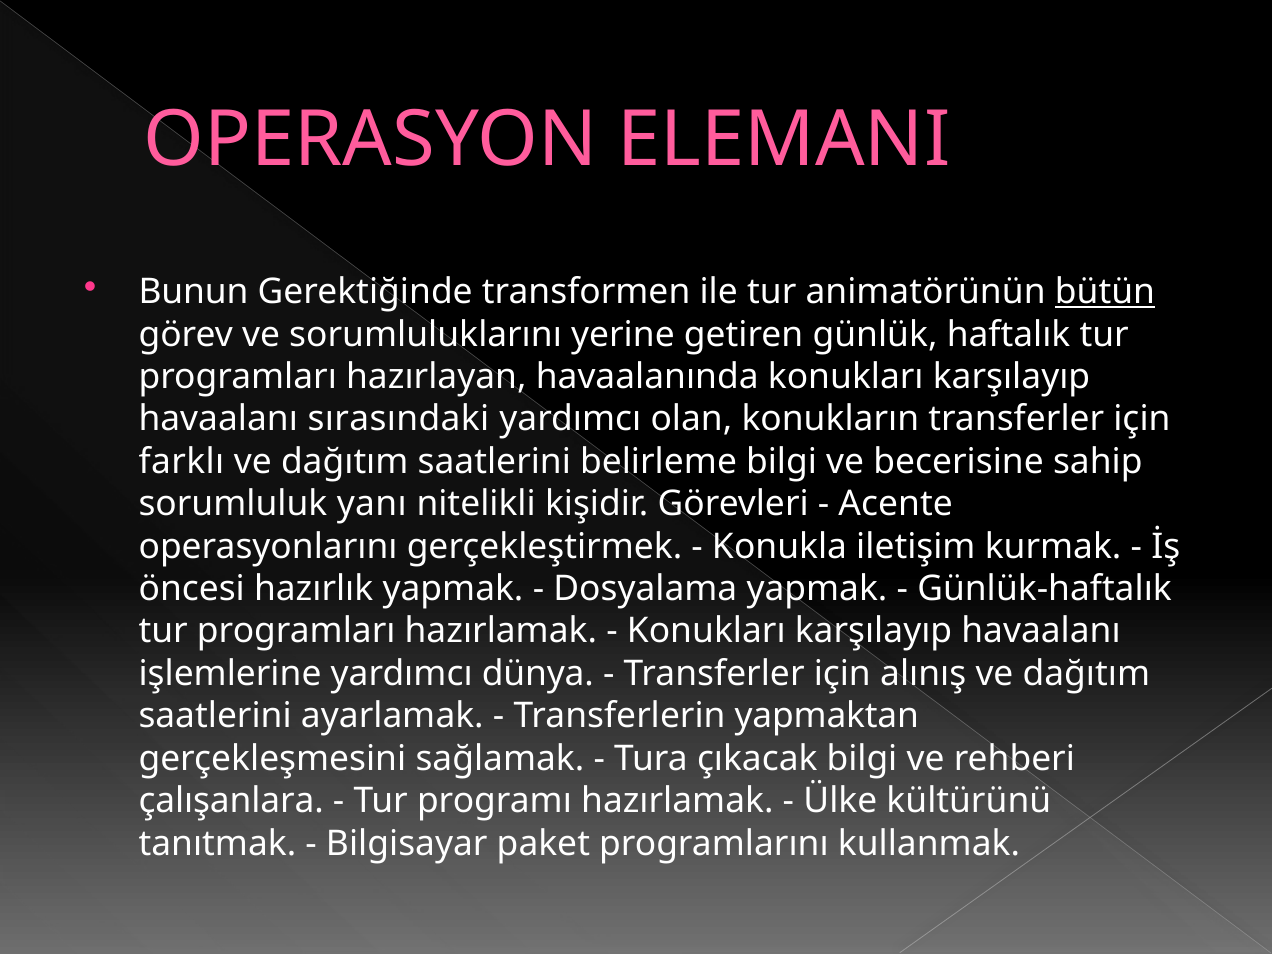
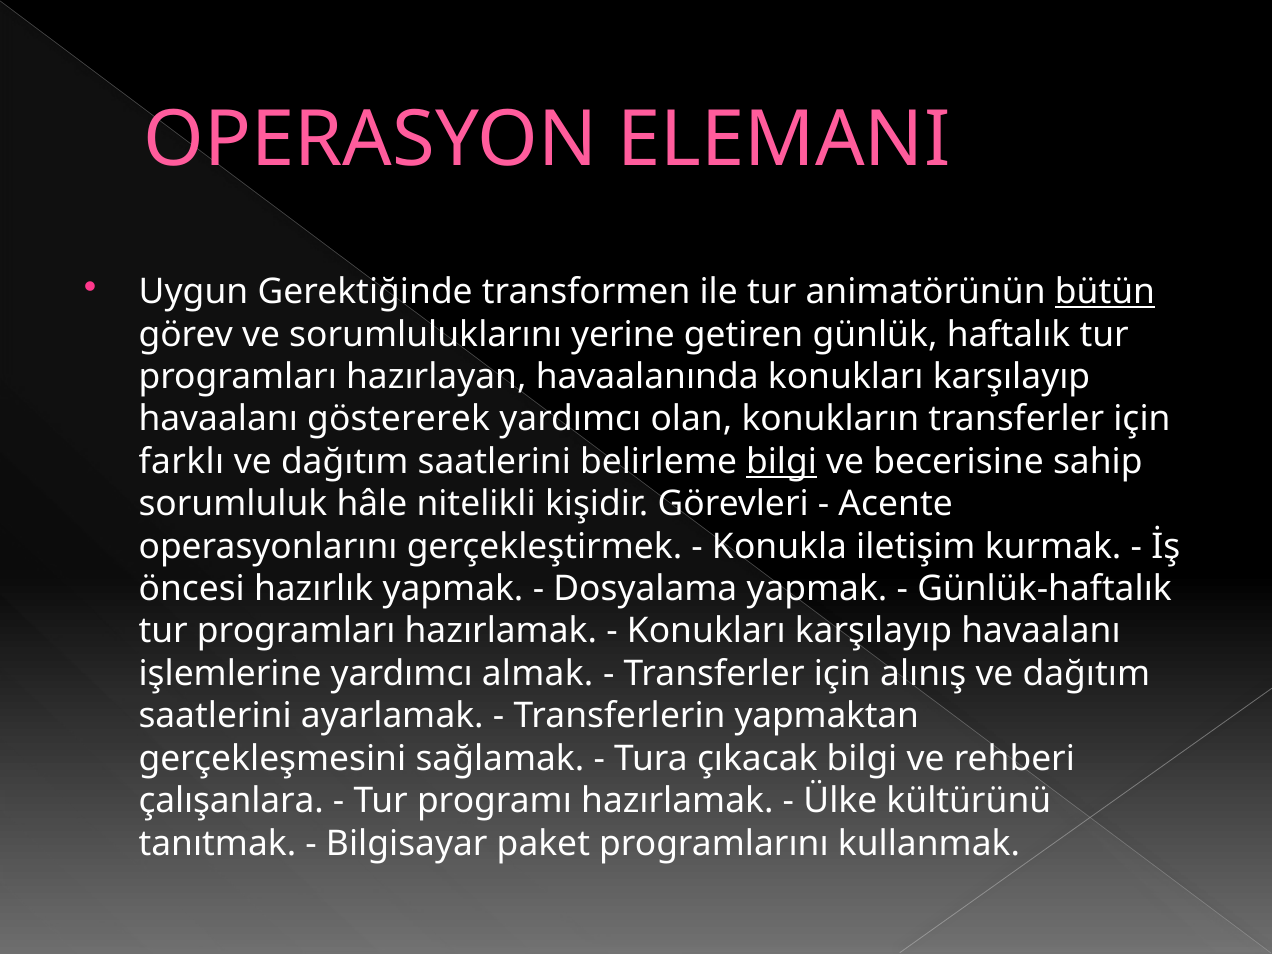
Bunun: Bunun -> Uygun
sırasındaki: sırasındaki -> göstererek
bilgi at (782, 462) underline: none -> present
yanı: yanı -> hâle
dünya: dünya -> almak
